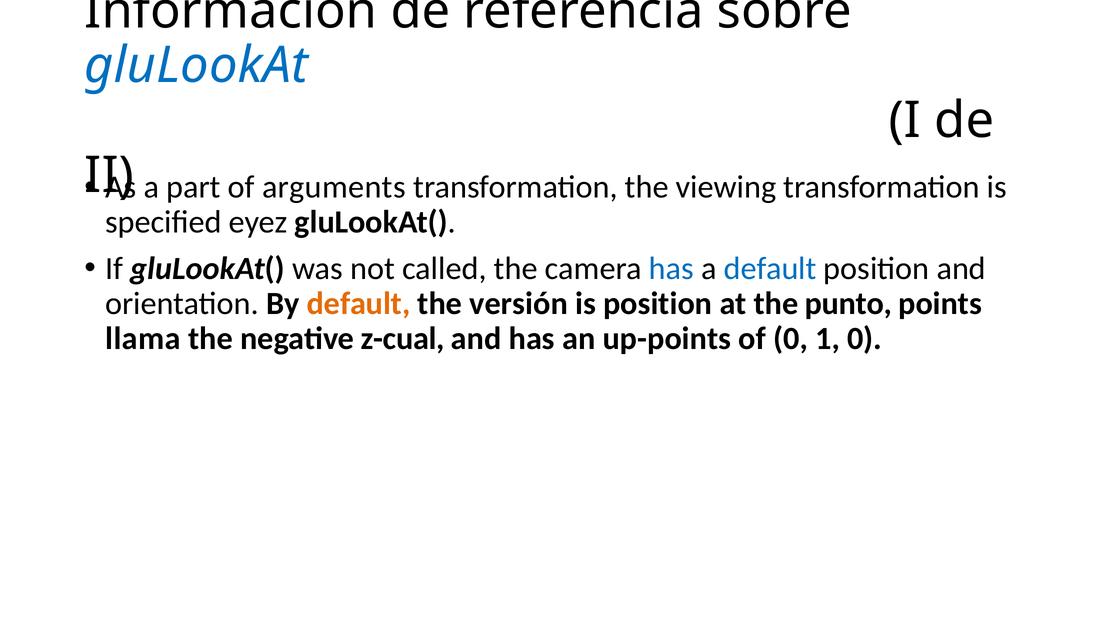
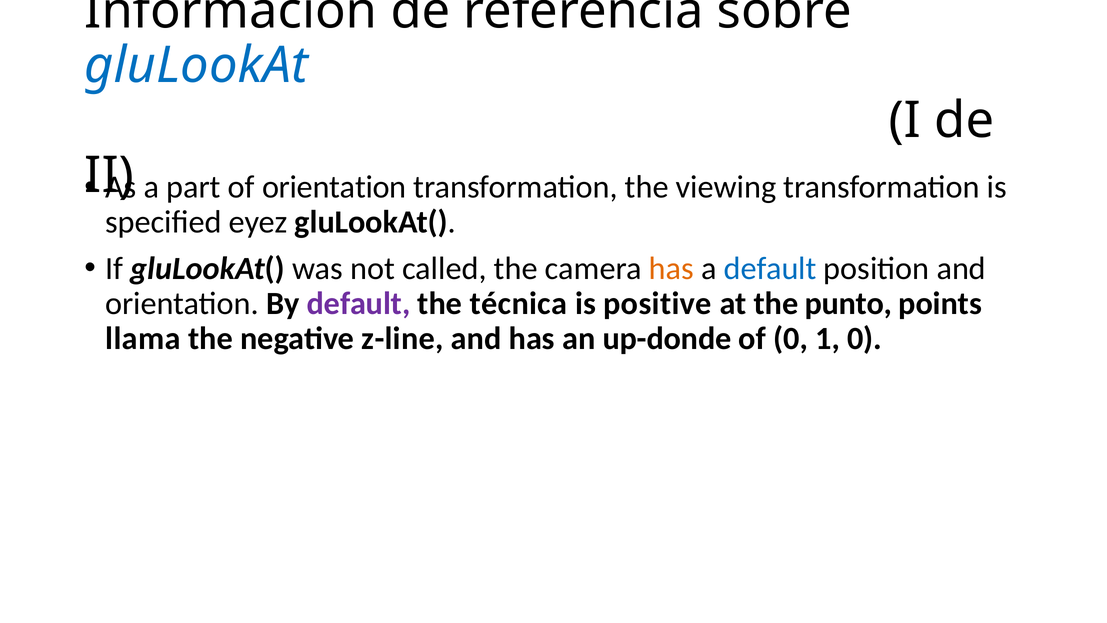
of arguments: arguments -> orientation
has at (671, 268) colour: blue -> orange
default at (358, 303) colour: orange -> purple
versión: versión -> técnica
is position: position -> positive
z-cual: z-cual -> z-line
up-points: up-points -> up-donde
